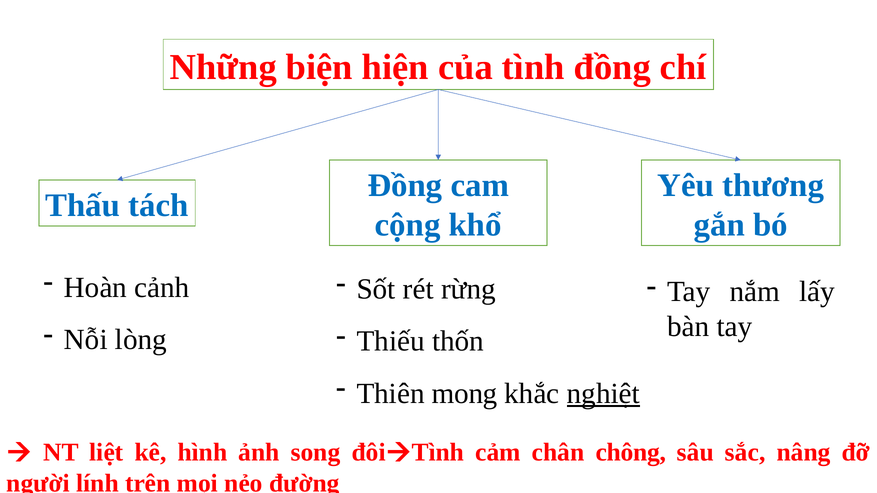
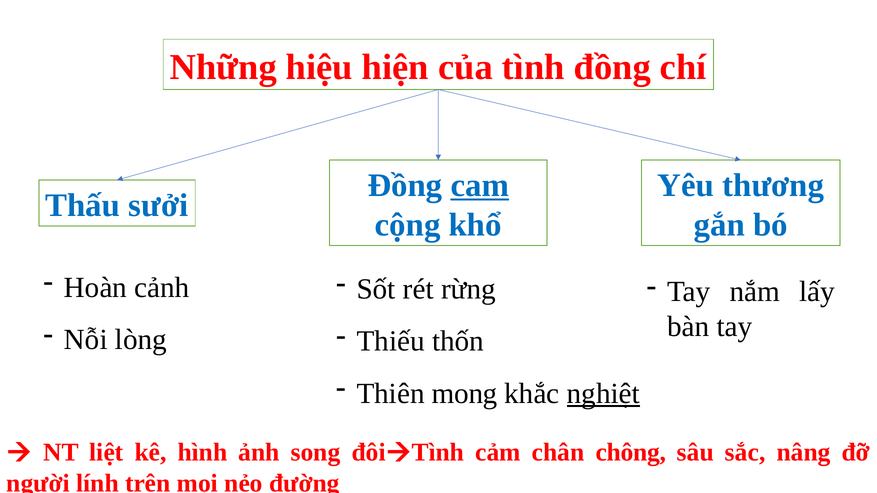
biện: biện -> hiệu
cam underline: none -> present
tách: tách -> sưởi
